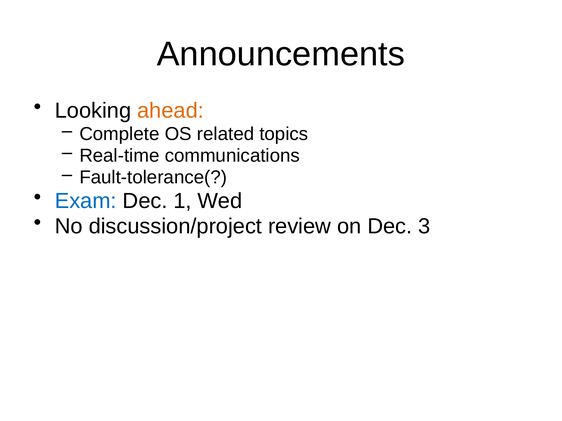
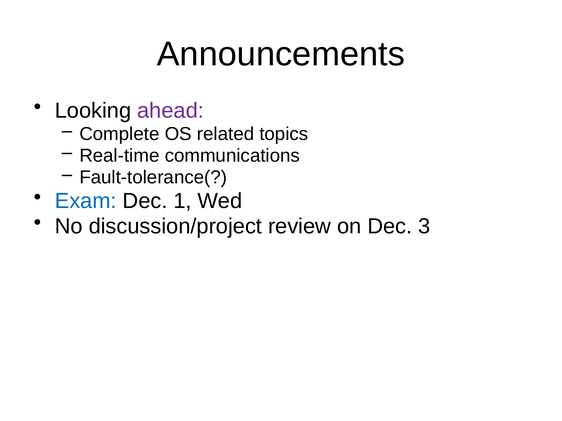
ahead colour: orange -> purple
